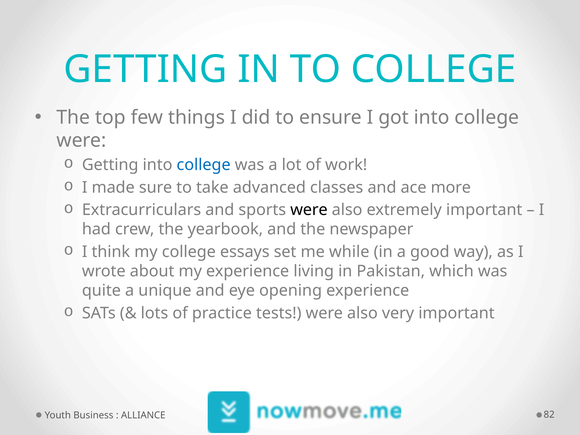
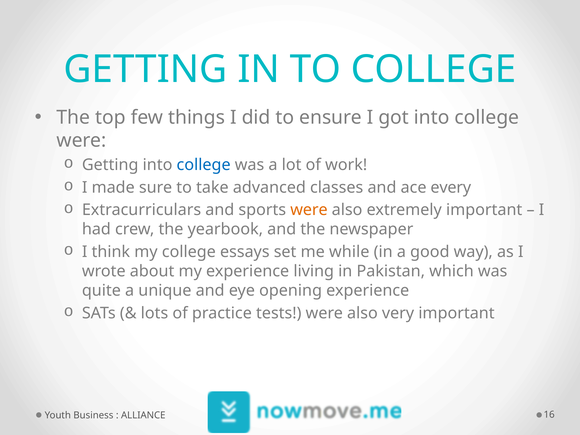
more: more -> every
were at (309, 210) colour: black -> orange
82: 82 -> 16
